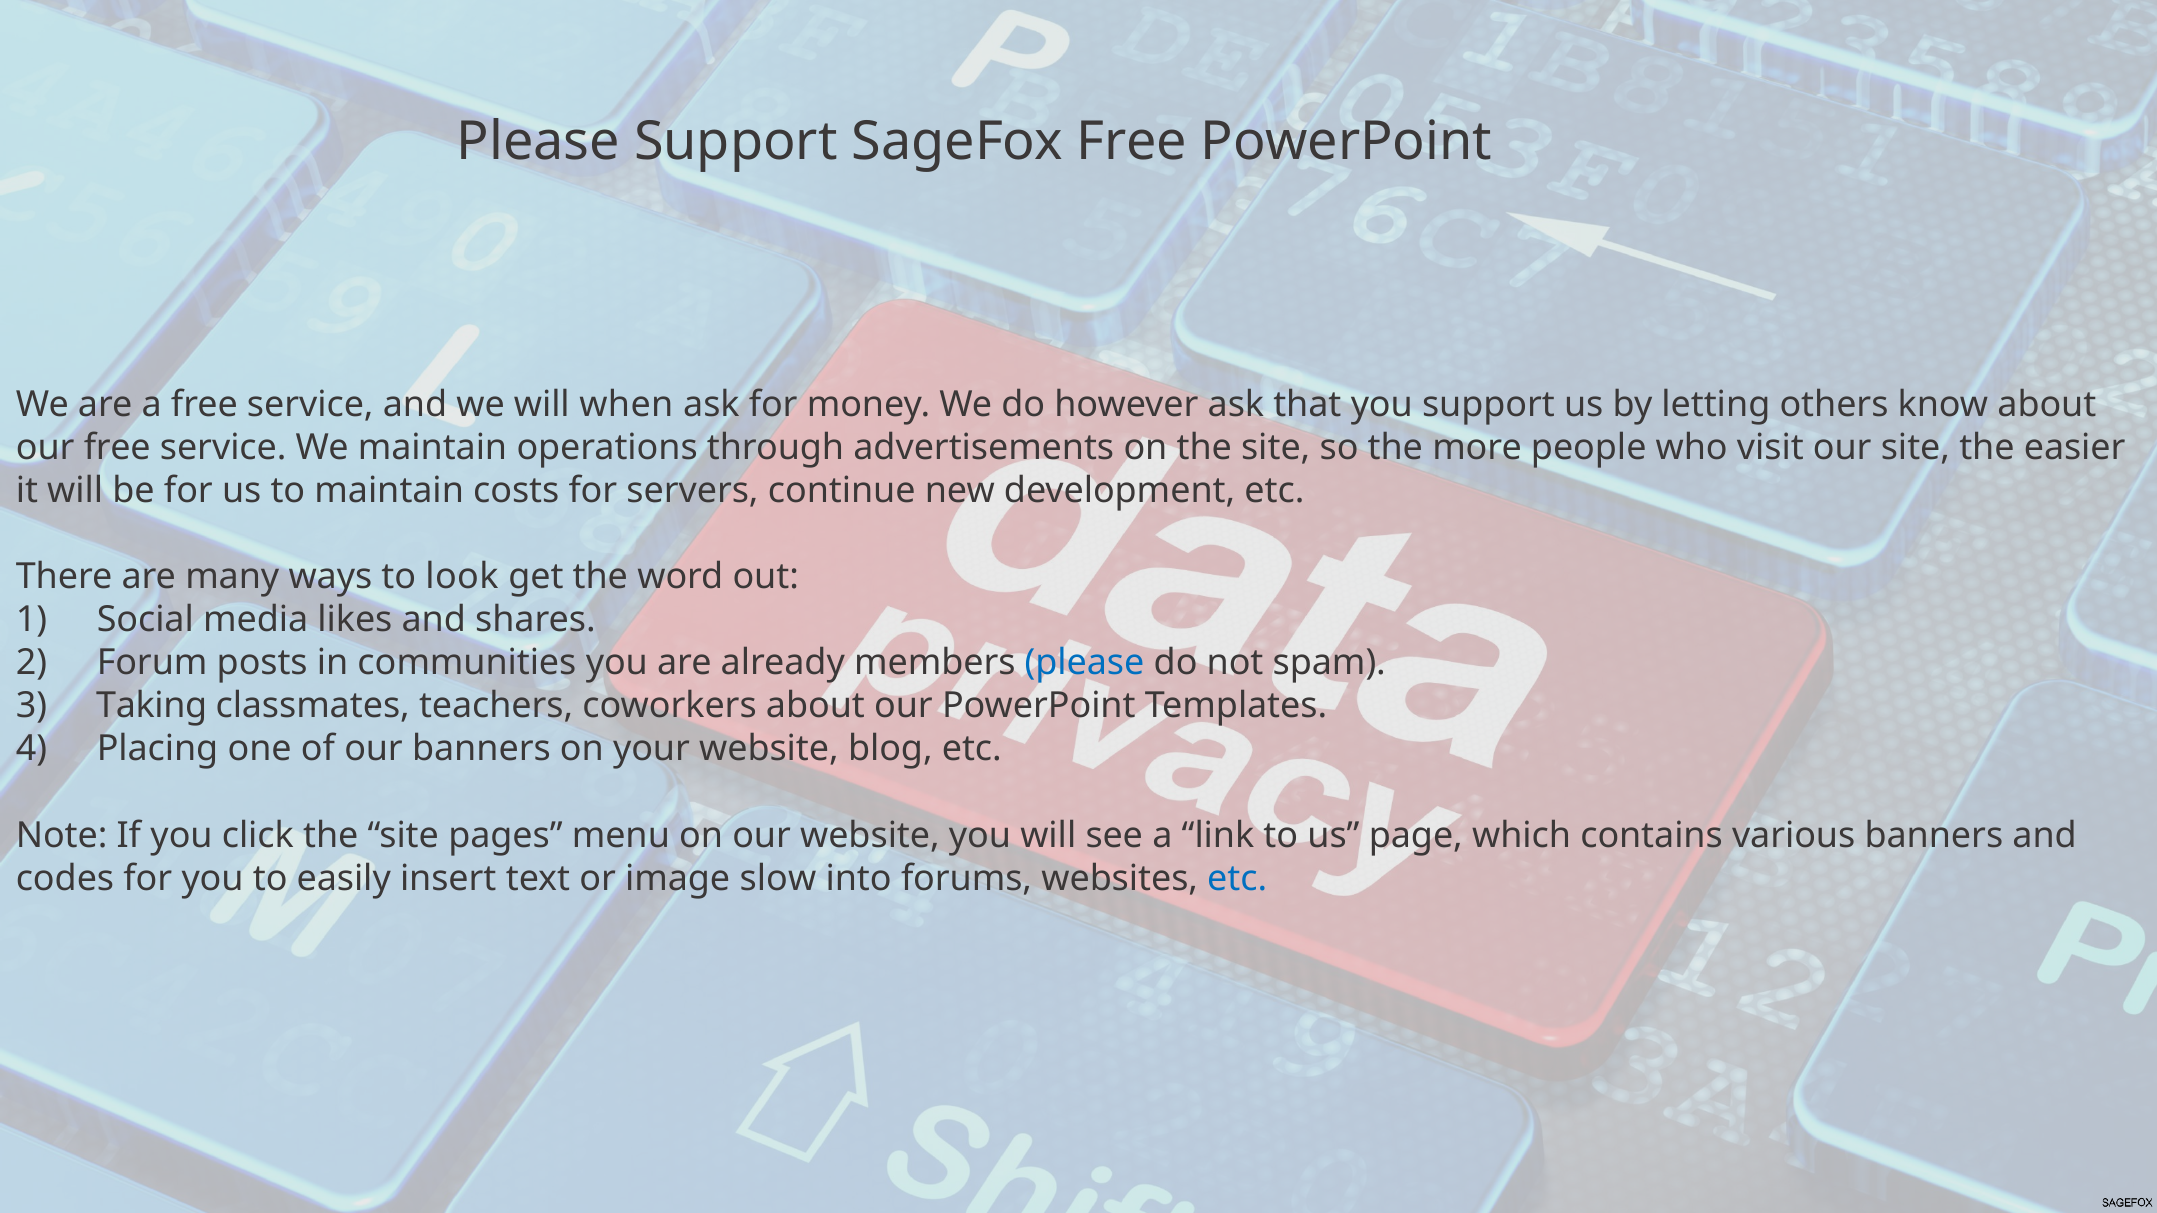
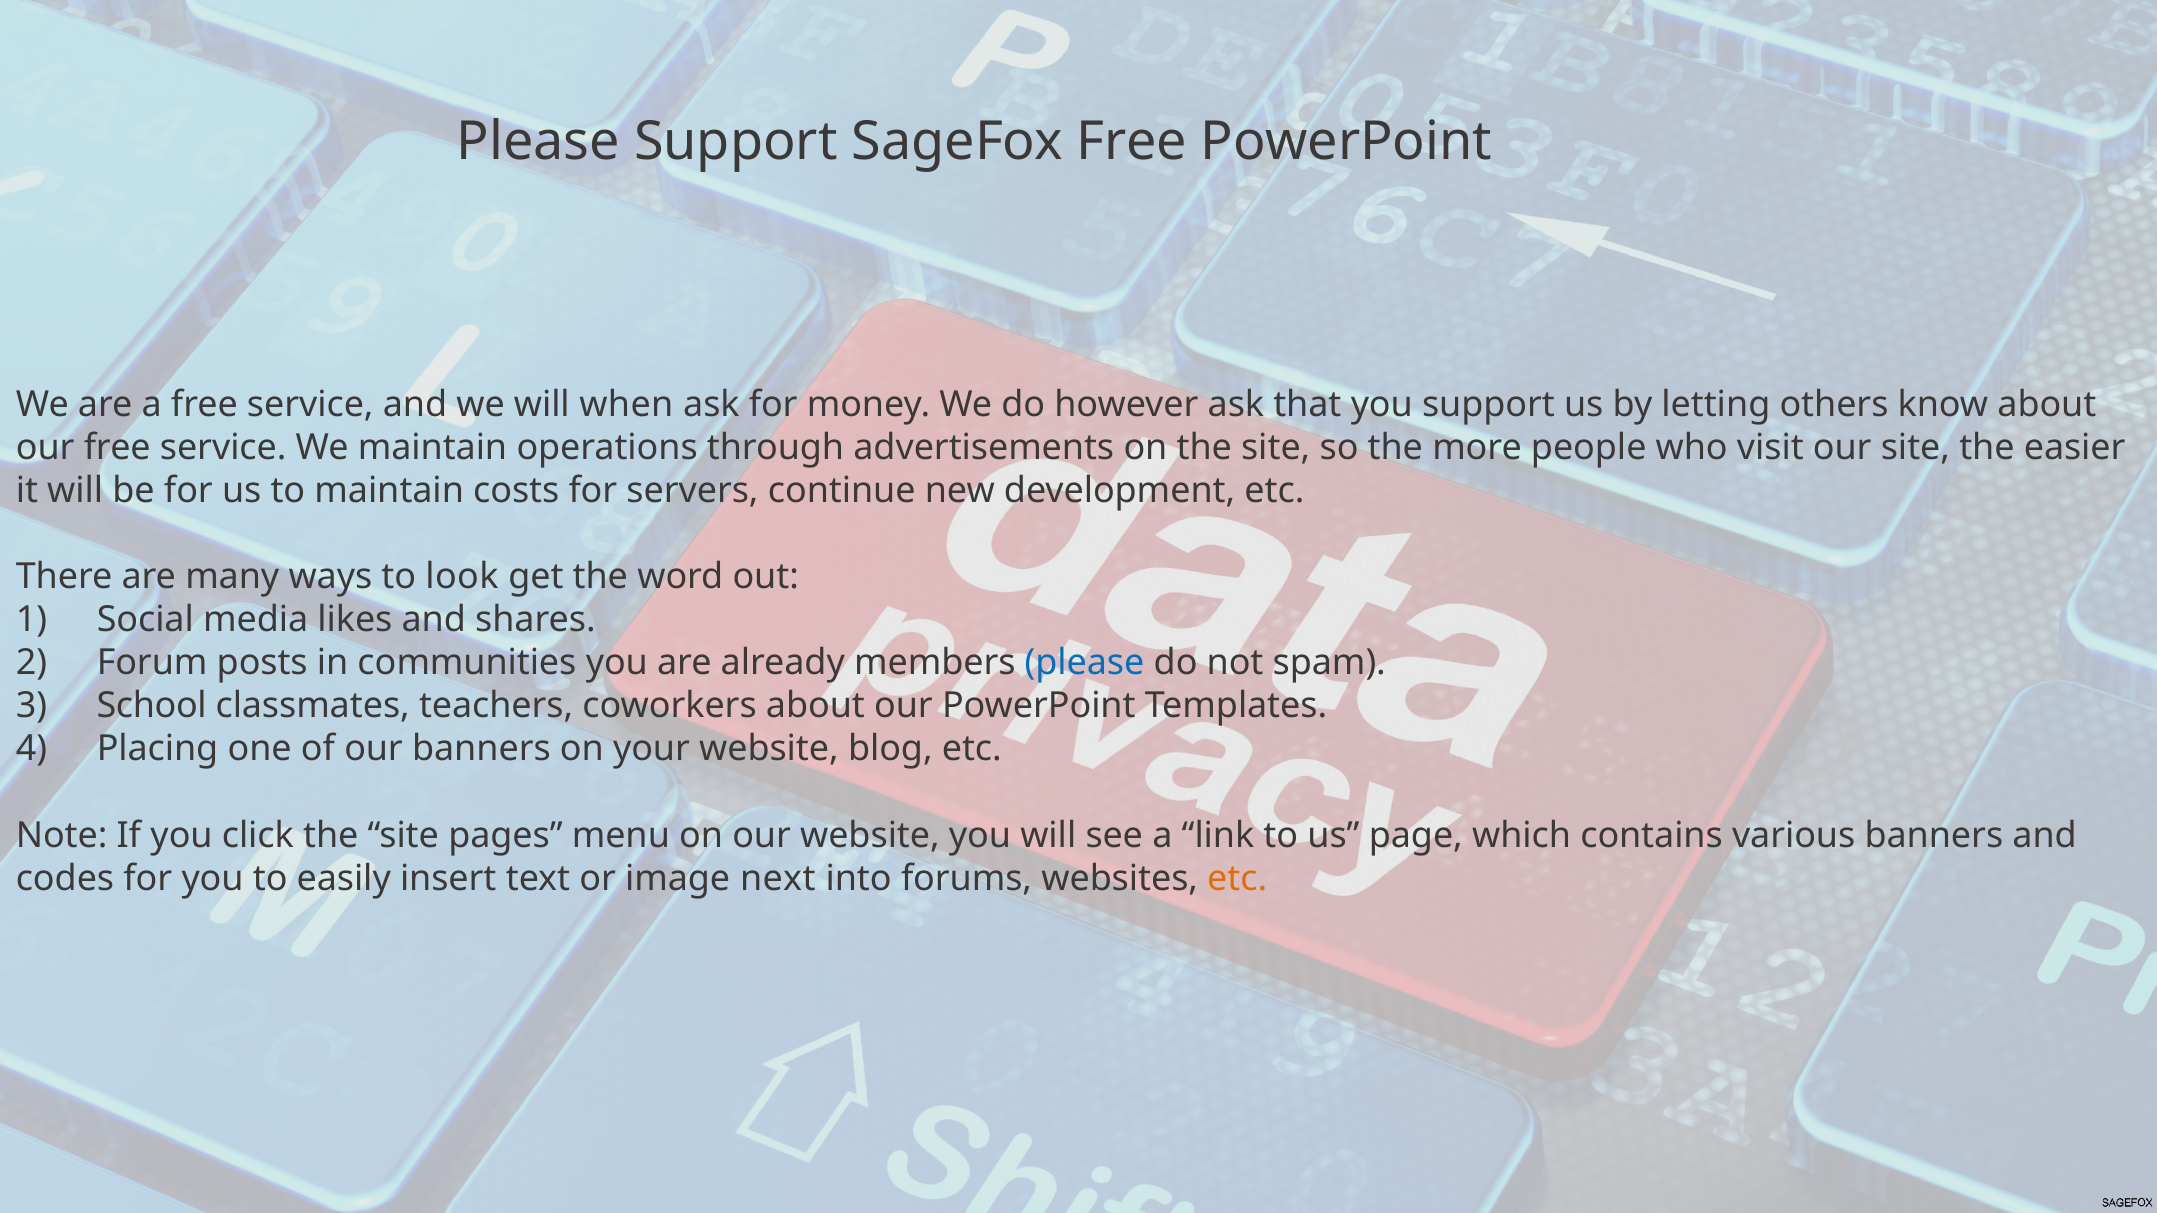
Taking: Taking -> School
slow: slow -> next
etc at (1237, 879) colour: blue -> orange
